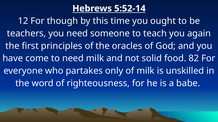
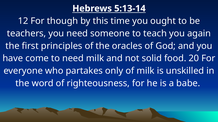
5:52-14: 5:52-14 -> 5:13-14
82: 82 -> 20
